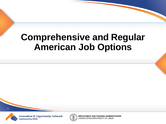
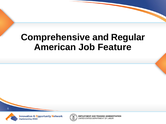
Options: Options -> Feature
